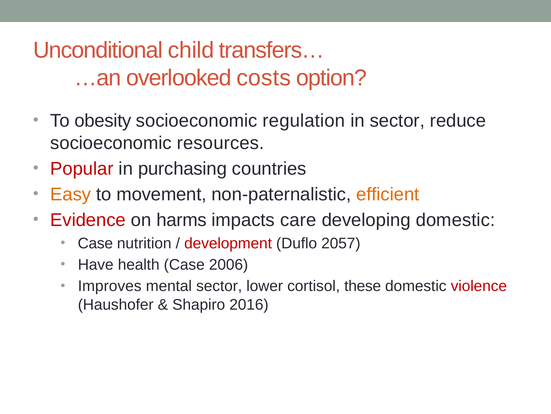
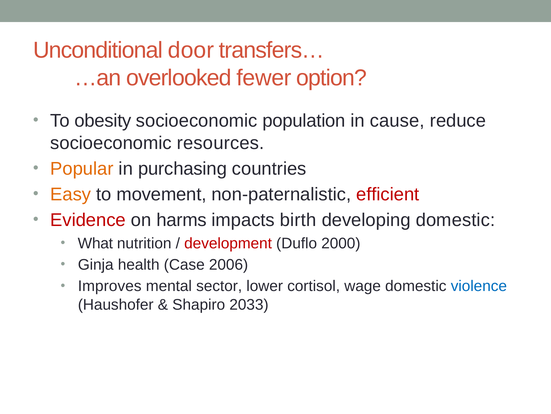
child: child -> door
costs: costs -> fewer
regulation: regulation -> population
in sector: sector -> cause
Popular colour: red -> orange
efficient colour: orange -> red
care: care -> birth
Case at (95, 243): Case -> What
2057: 2057 -> 2000
Have: Have -> Ginja
these: these -> wage
violence colour: red -> blue
2016: 2016 -> 2033
